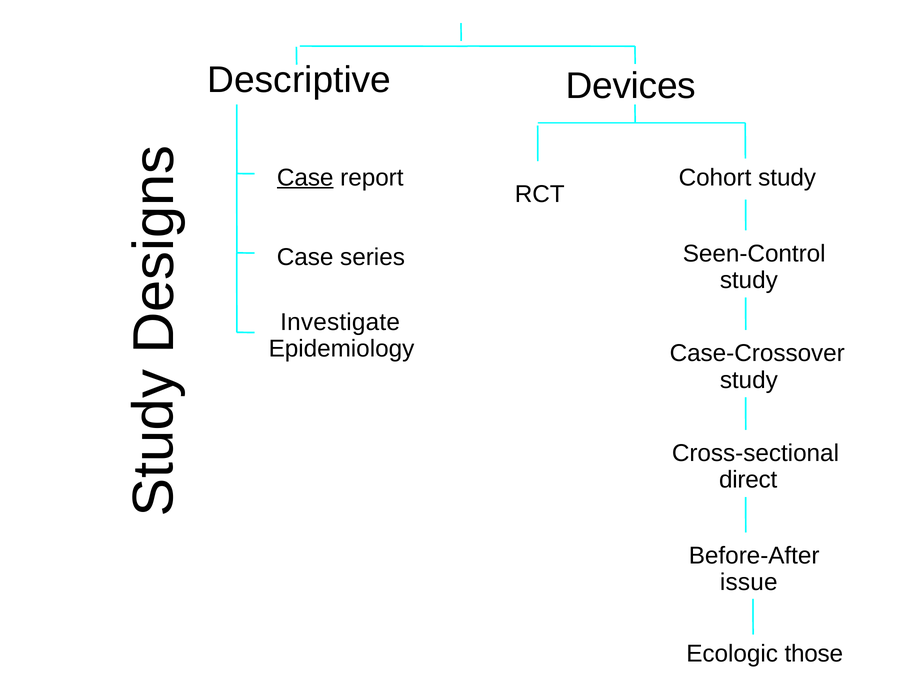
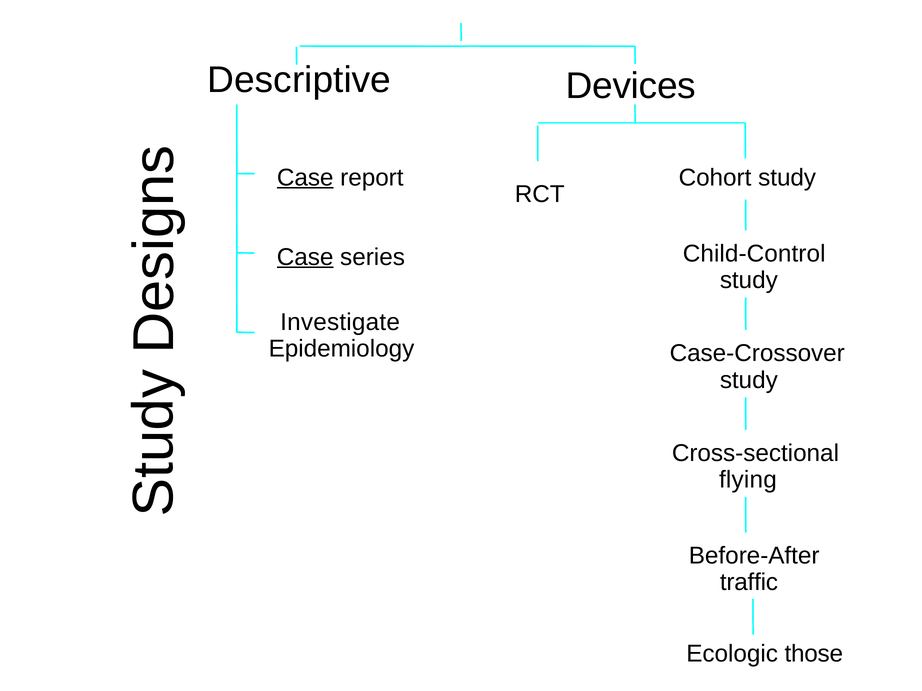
Seen-Control: Seen-Control -> Child-Control
Case at (305, 257) underline: none -> present
direct: direct -> flying
issue: issue -> traffic
